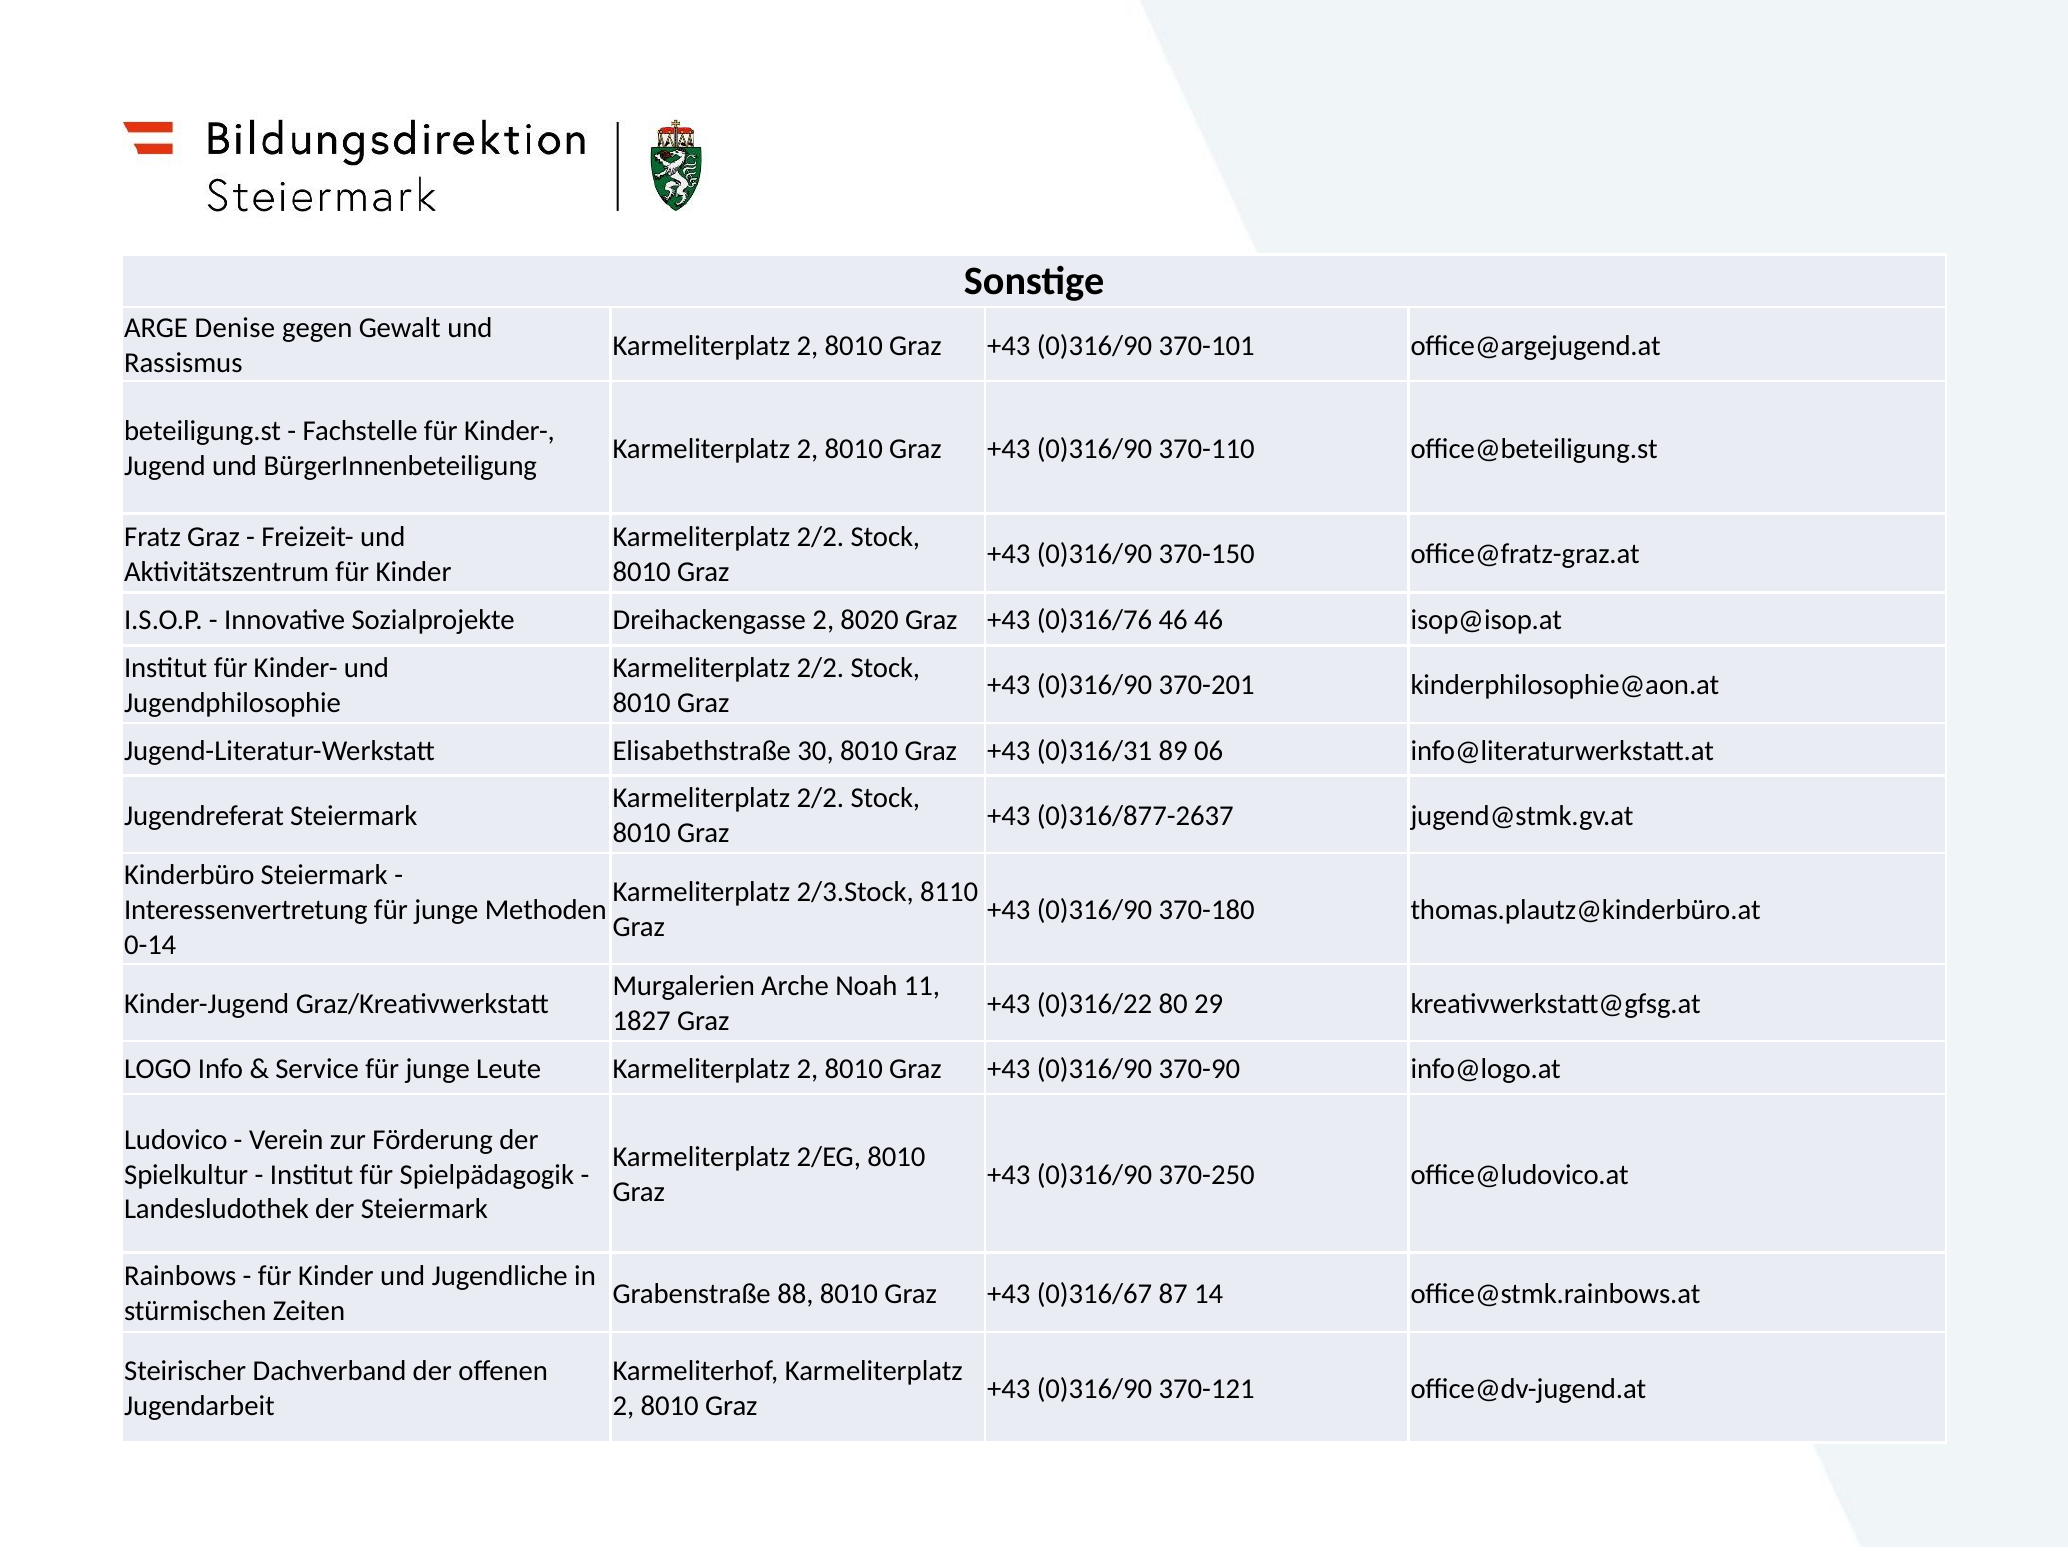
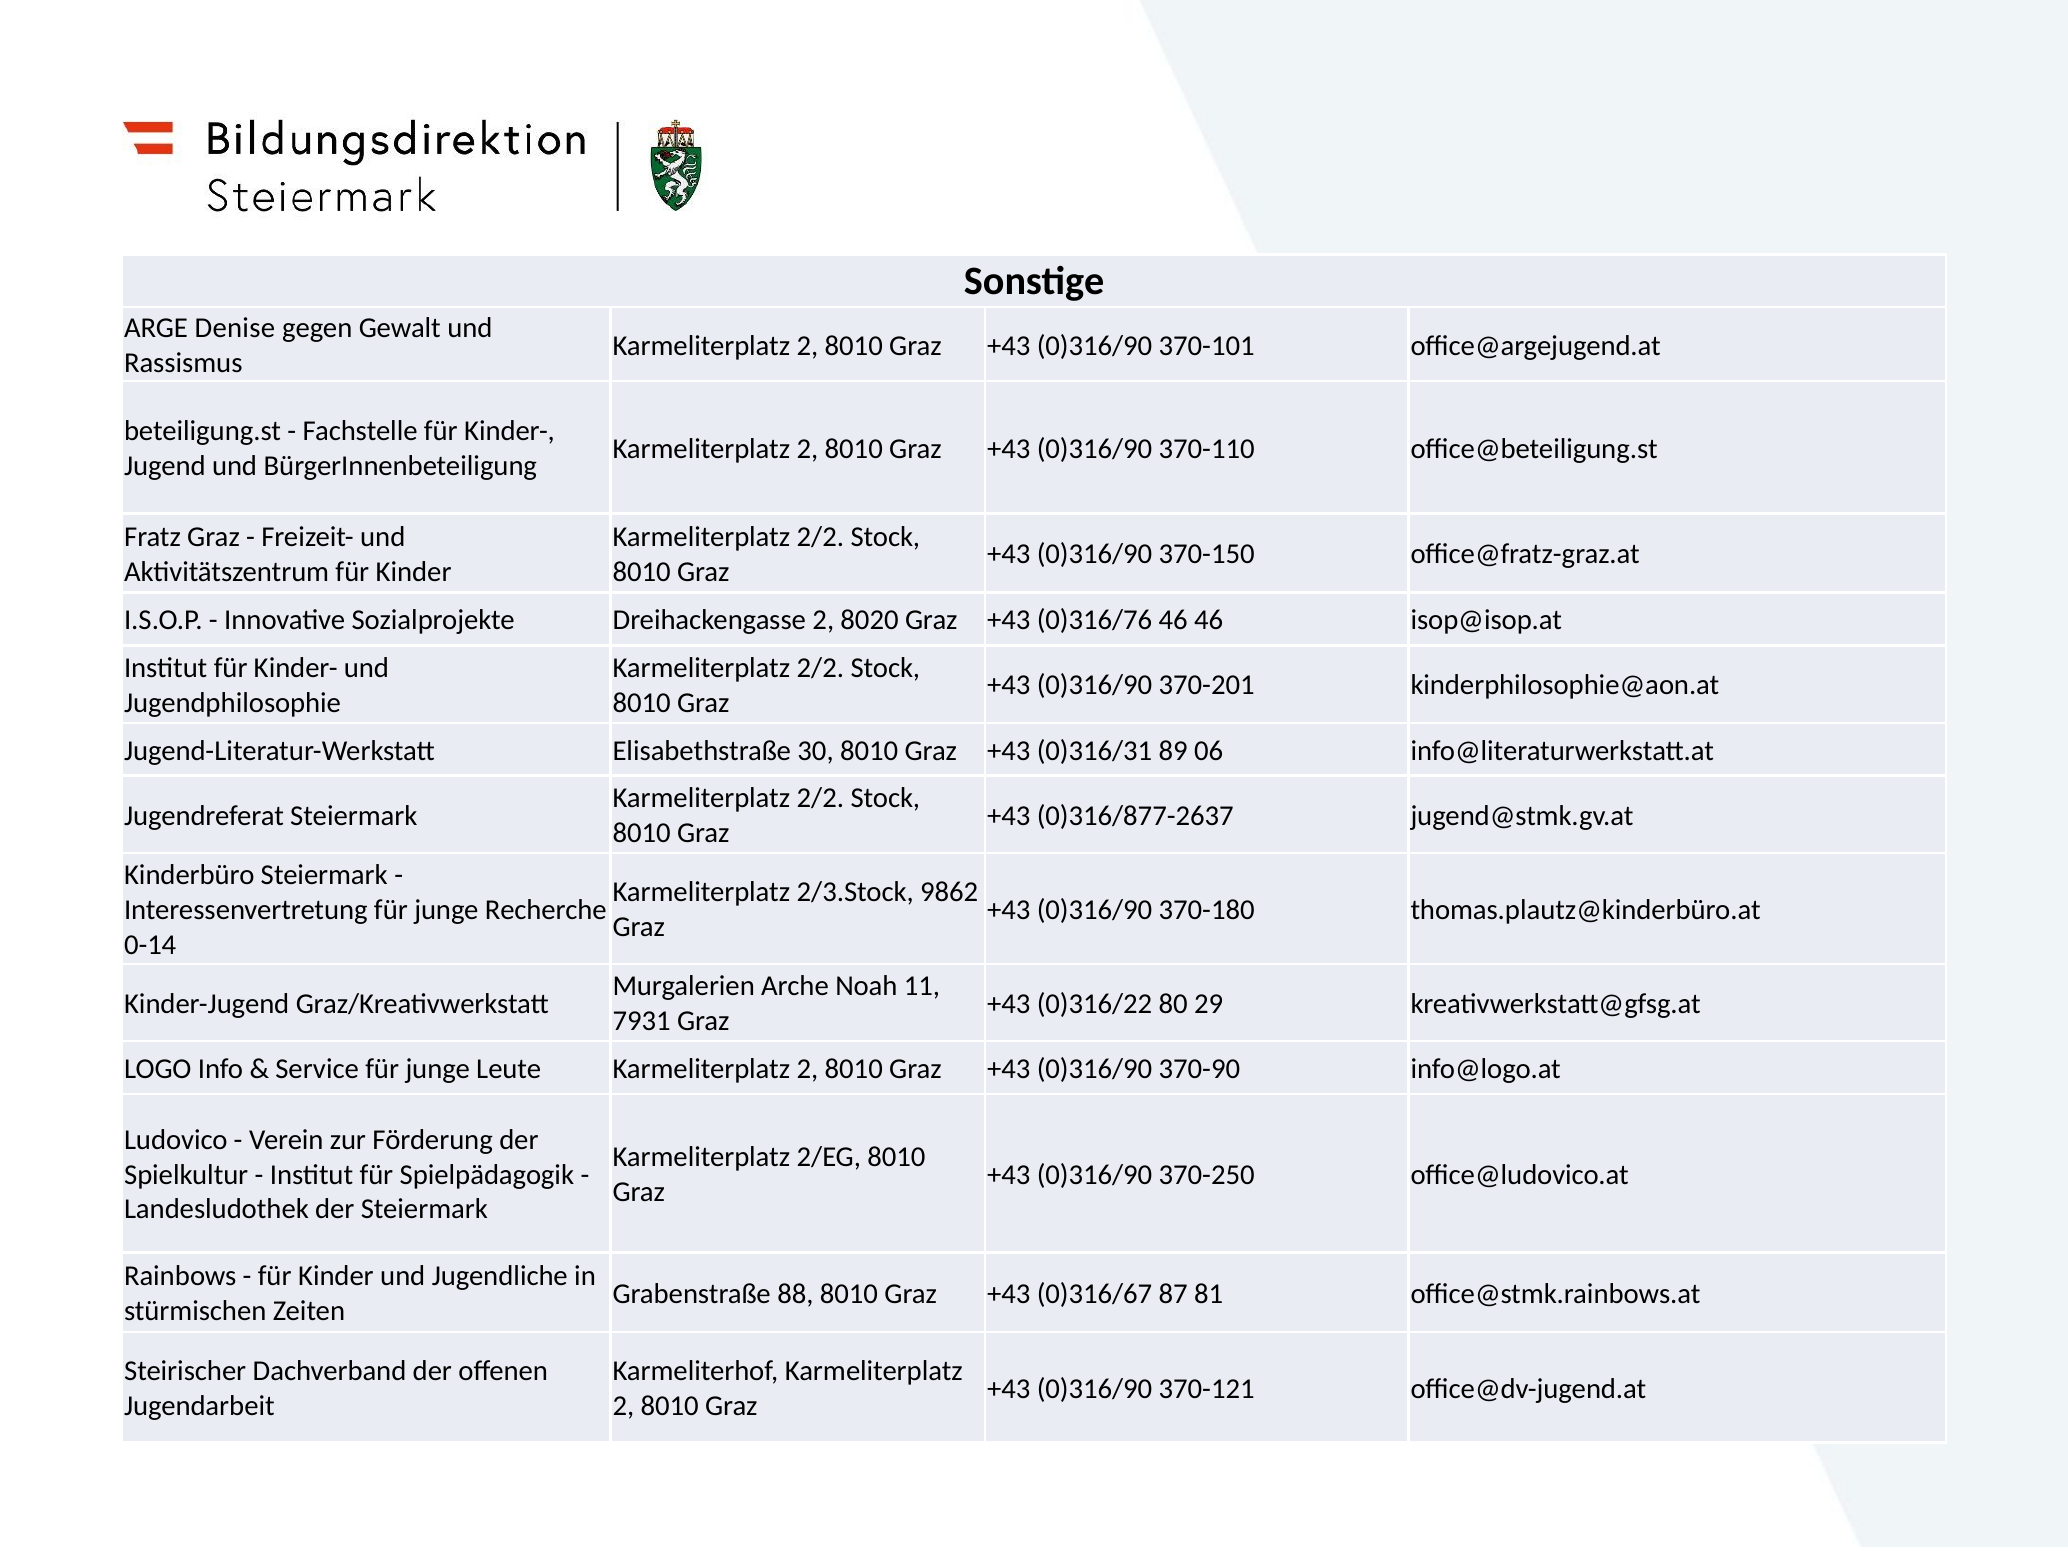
8110: 8110 -> 9862
Methoden: Methoden -> Recherche
1827: 1827 -> 7931
14: 14 -> 81
